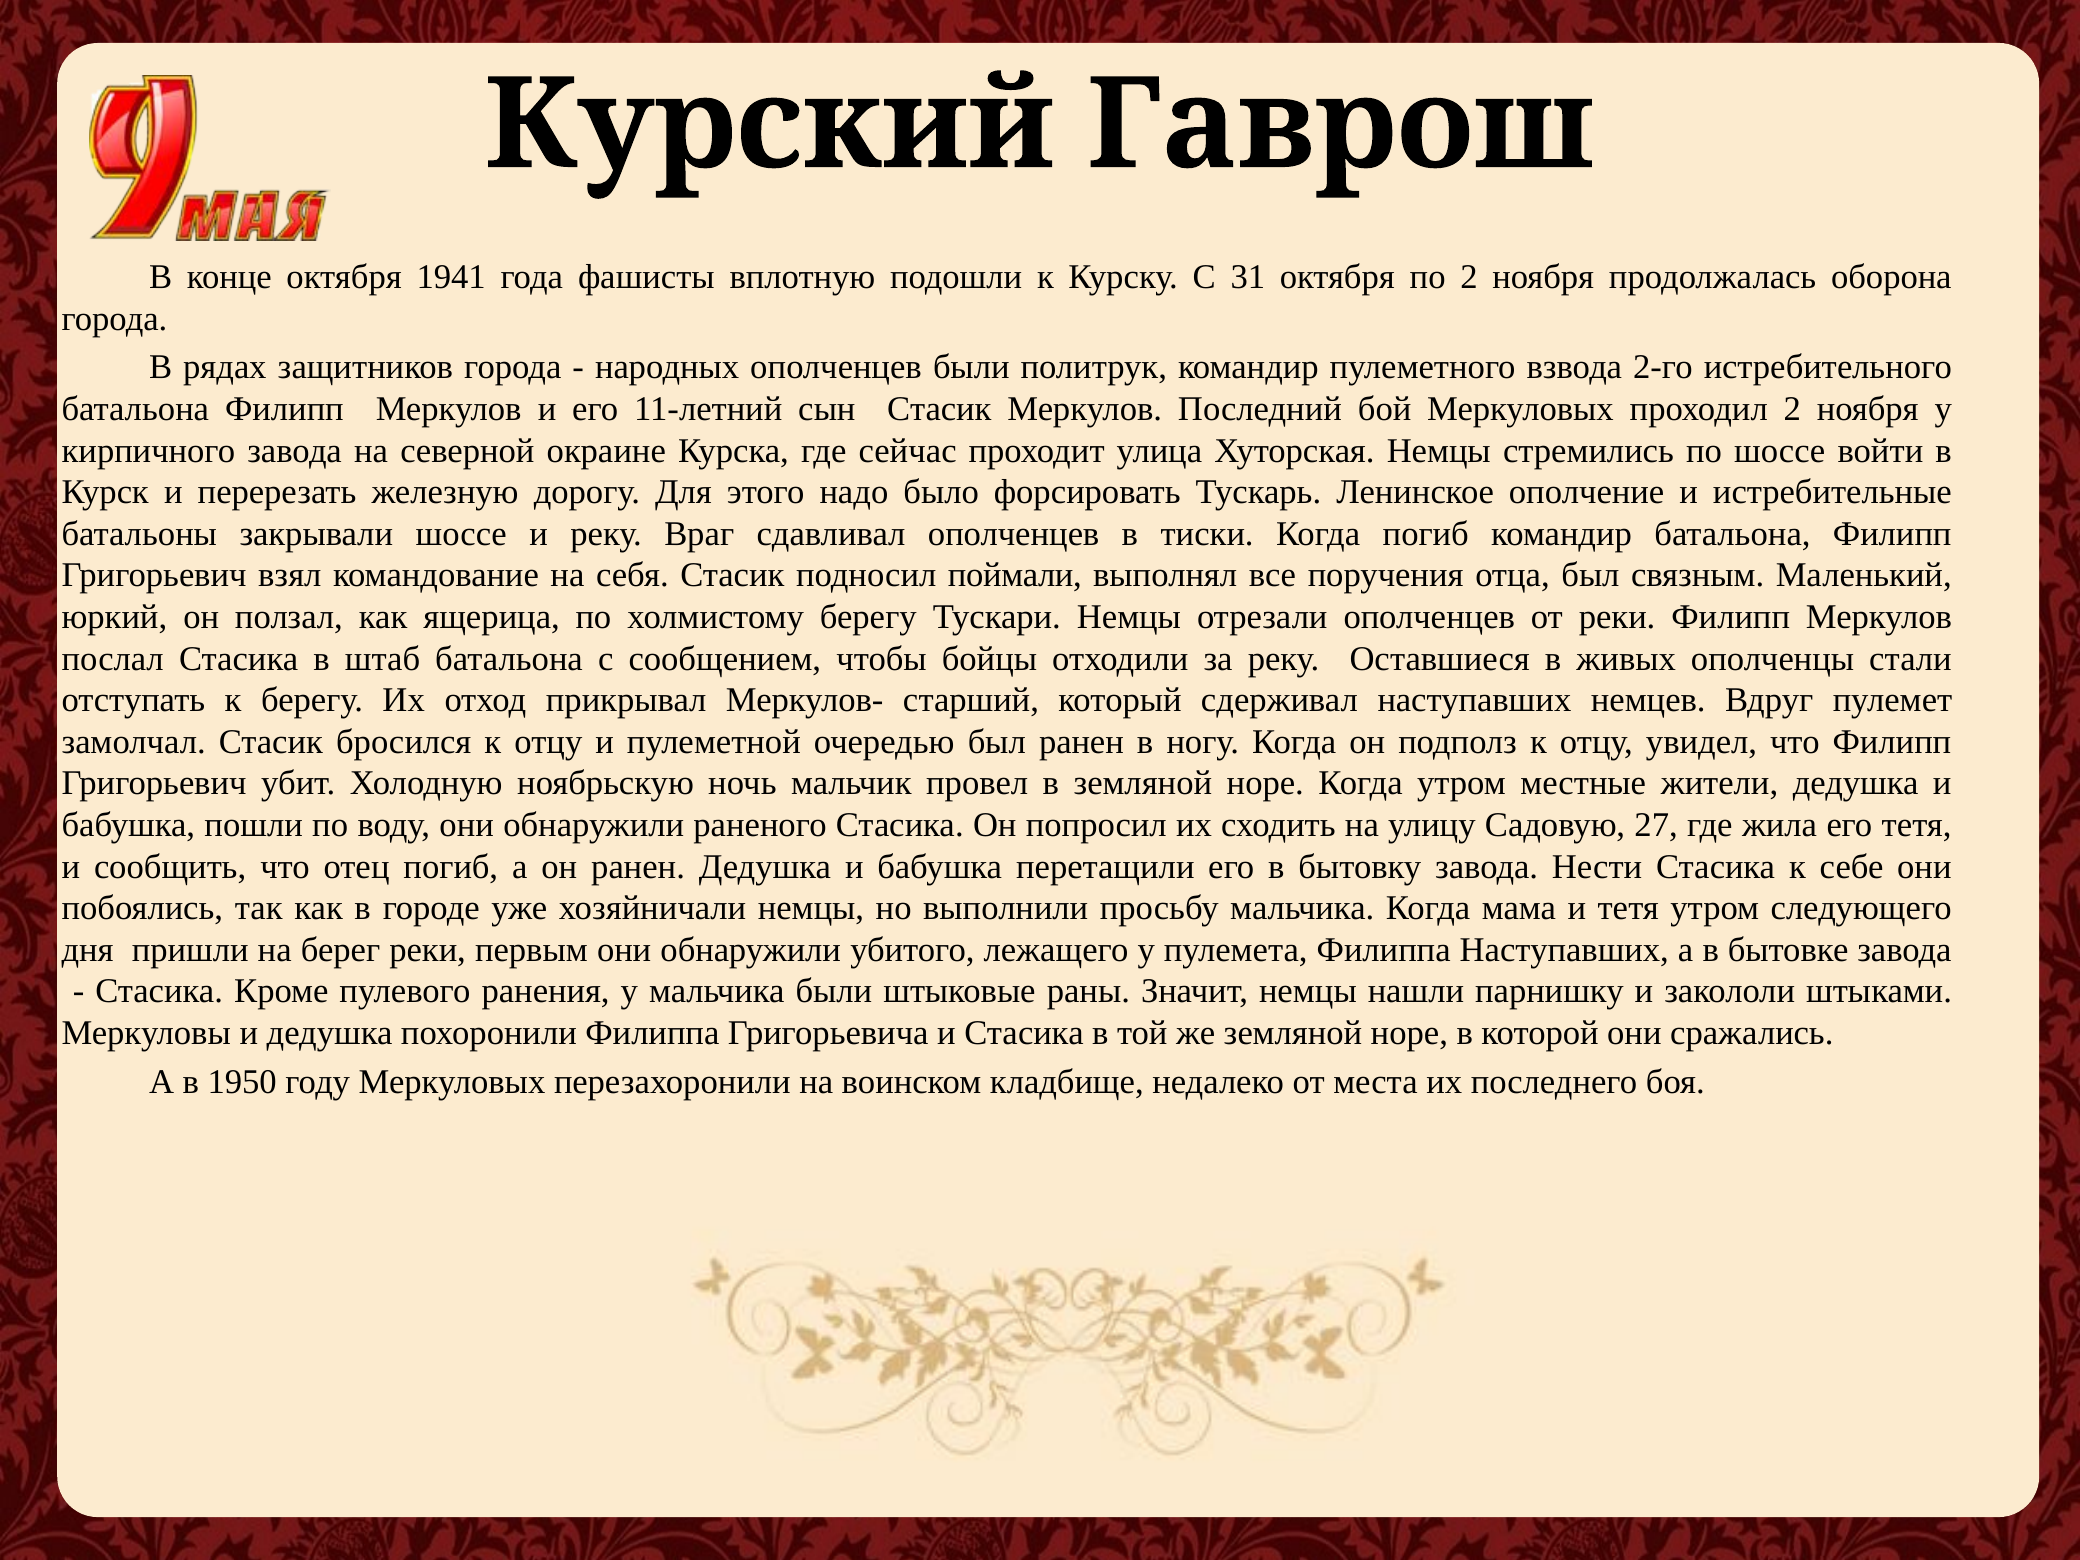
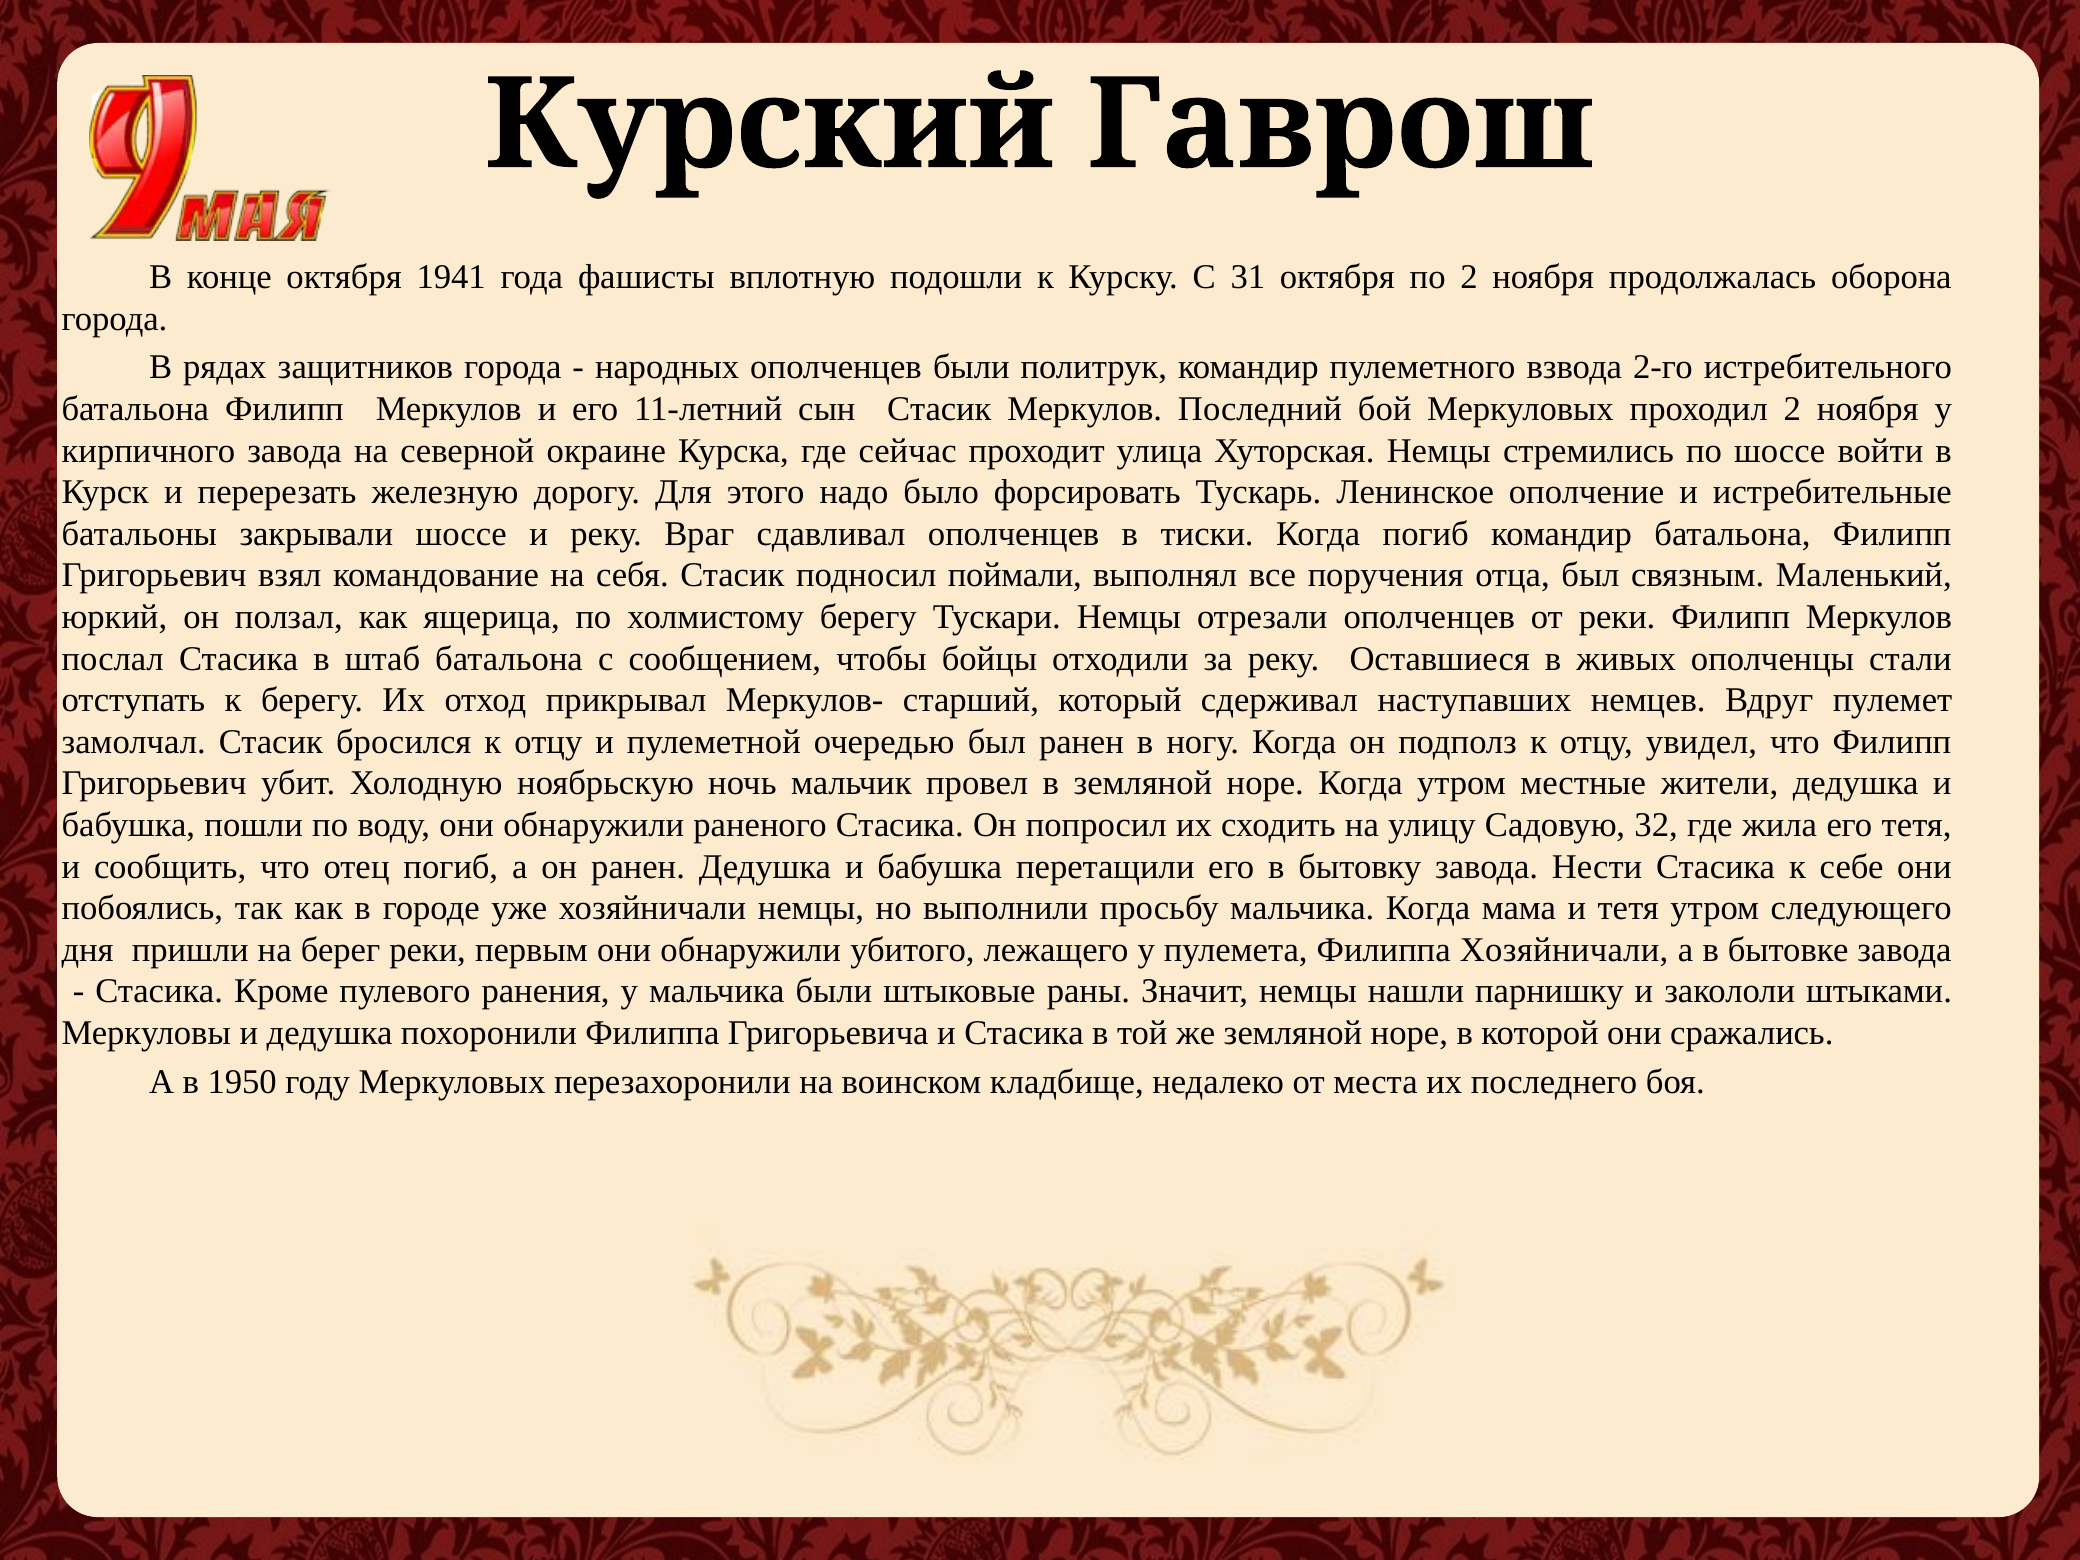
27: 27 -> 32
Филиппа Наступавших: Наступавших -> Хозяйничали
